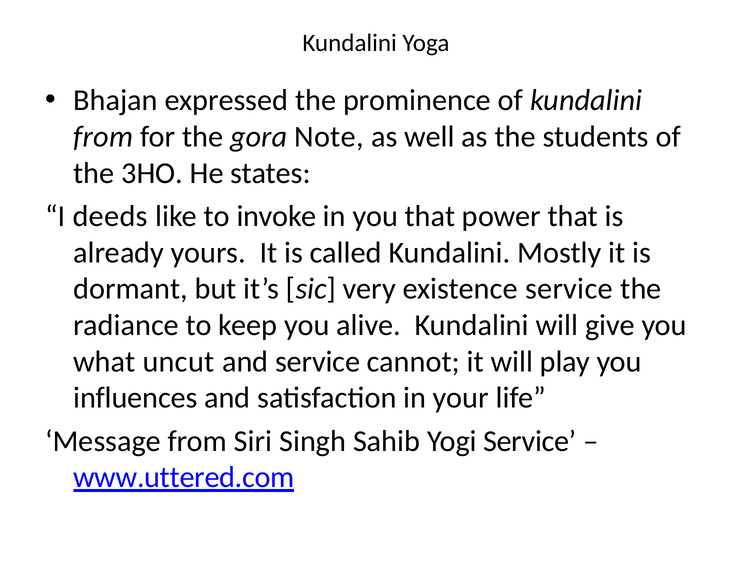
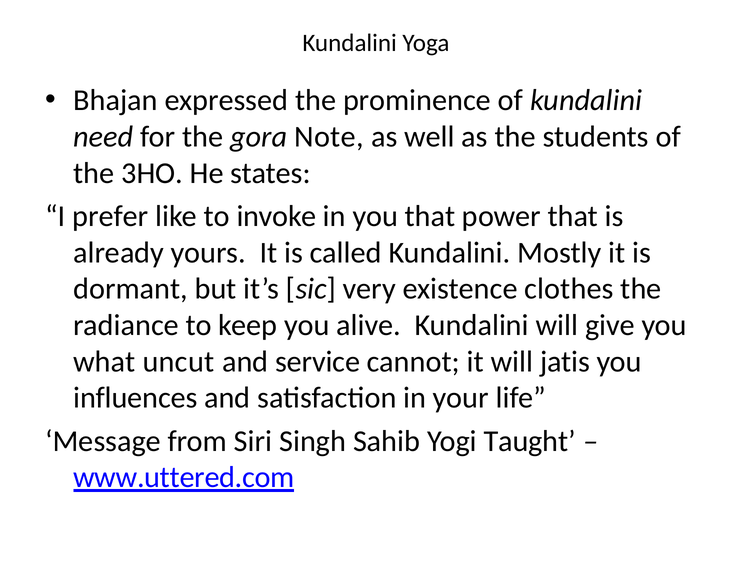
from at (103, 137): from -> need
deeds: deeds -> prefer
existence service: service -> clothes
play: play -> jatis
Yogi Service: Service -> Taught
